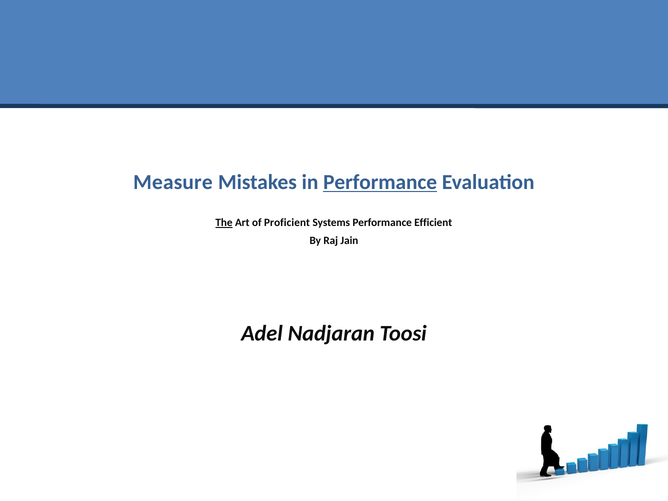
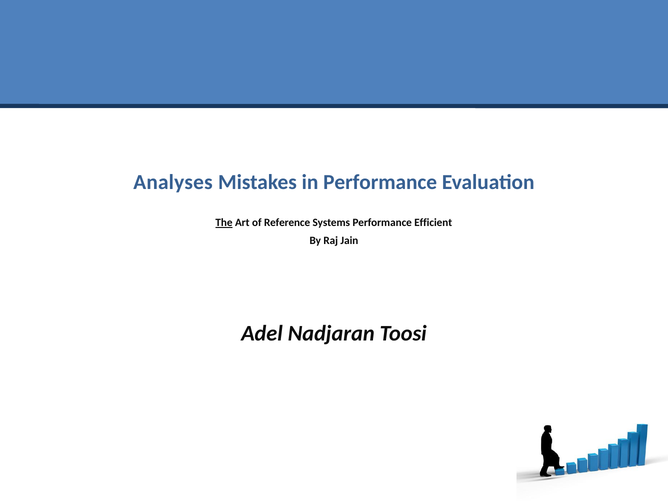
Measure: Measure -> Analyses
Performance at (380, 182) underline: present -> none
Proficient: Proficient -> Reference
